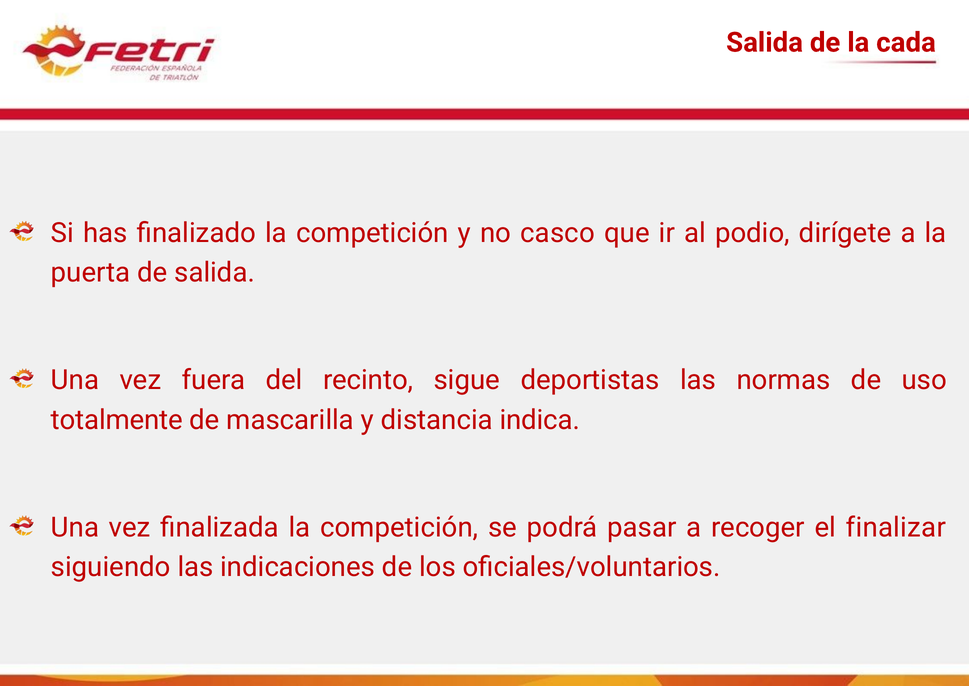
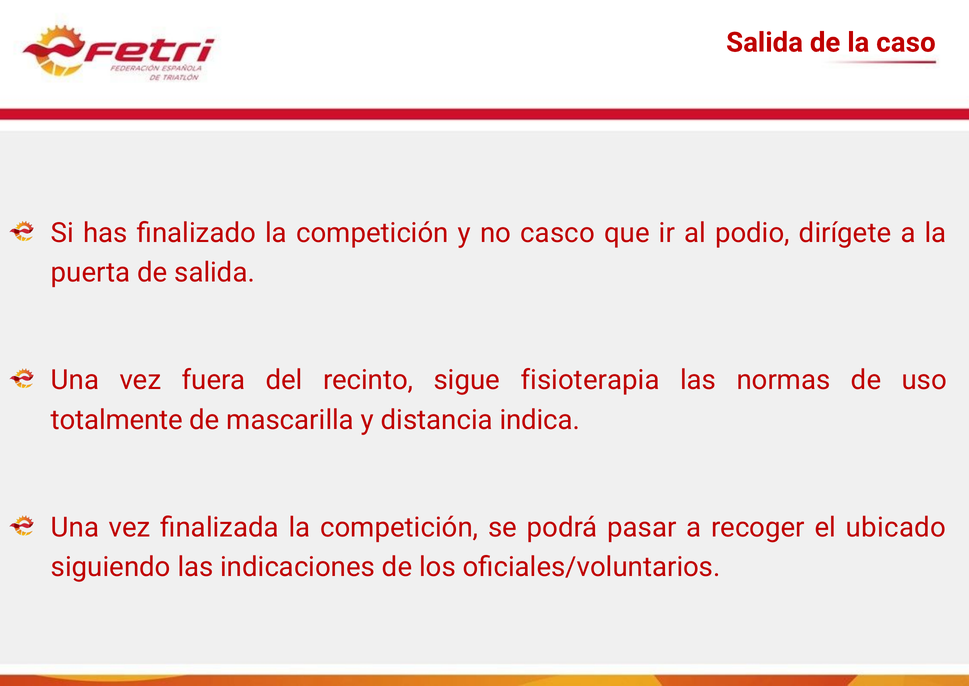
cada: cada -> caso
deportistas: deportistas -> fisioterapia
finalizar: finalizar -> ubicado
